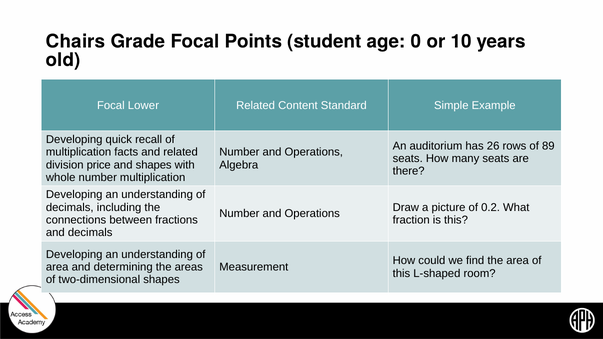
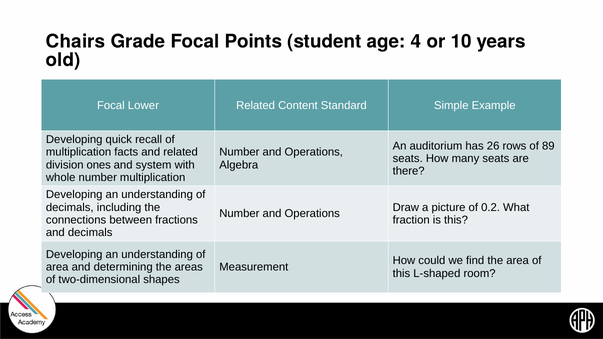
0: 0 -> 4
price: price -> ones
and shapes: shapes -> system
